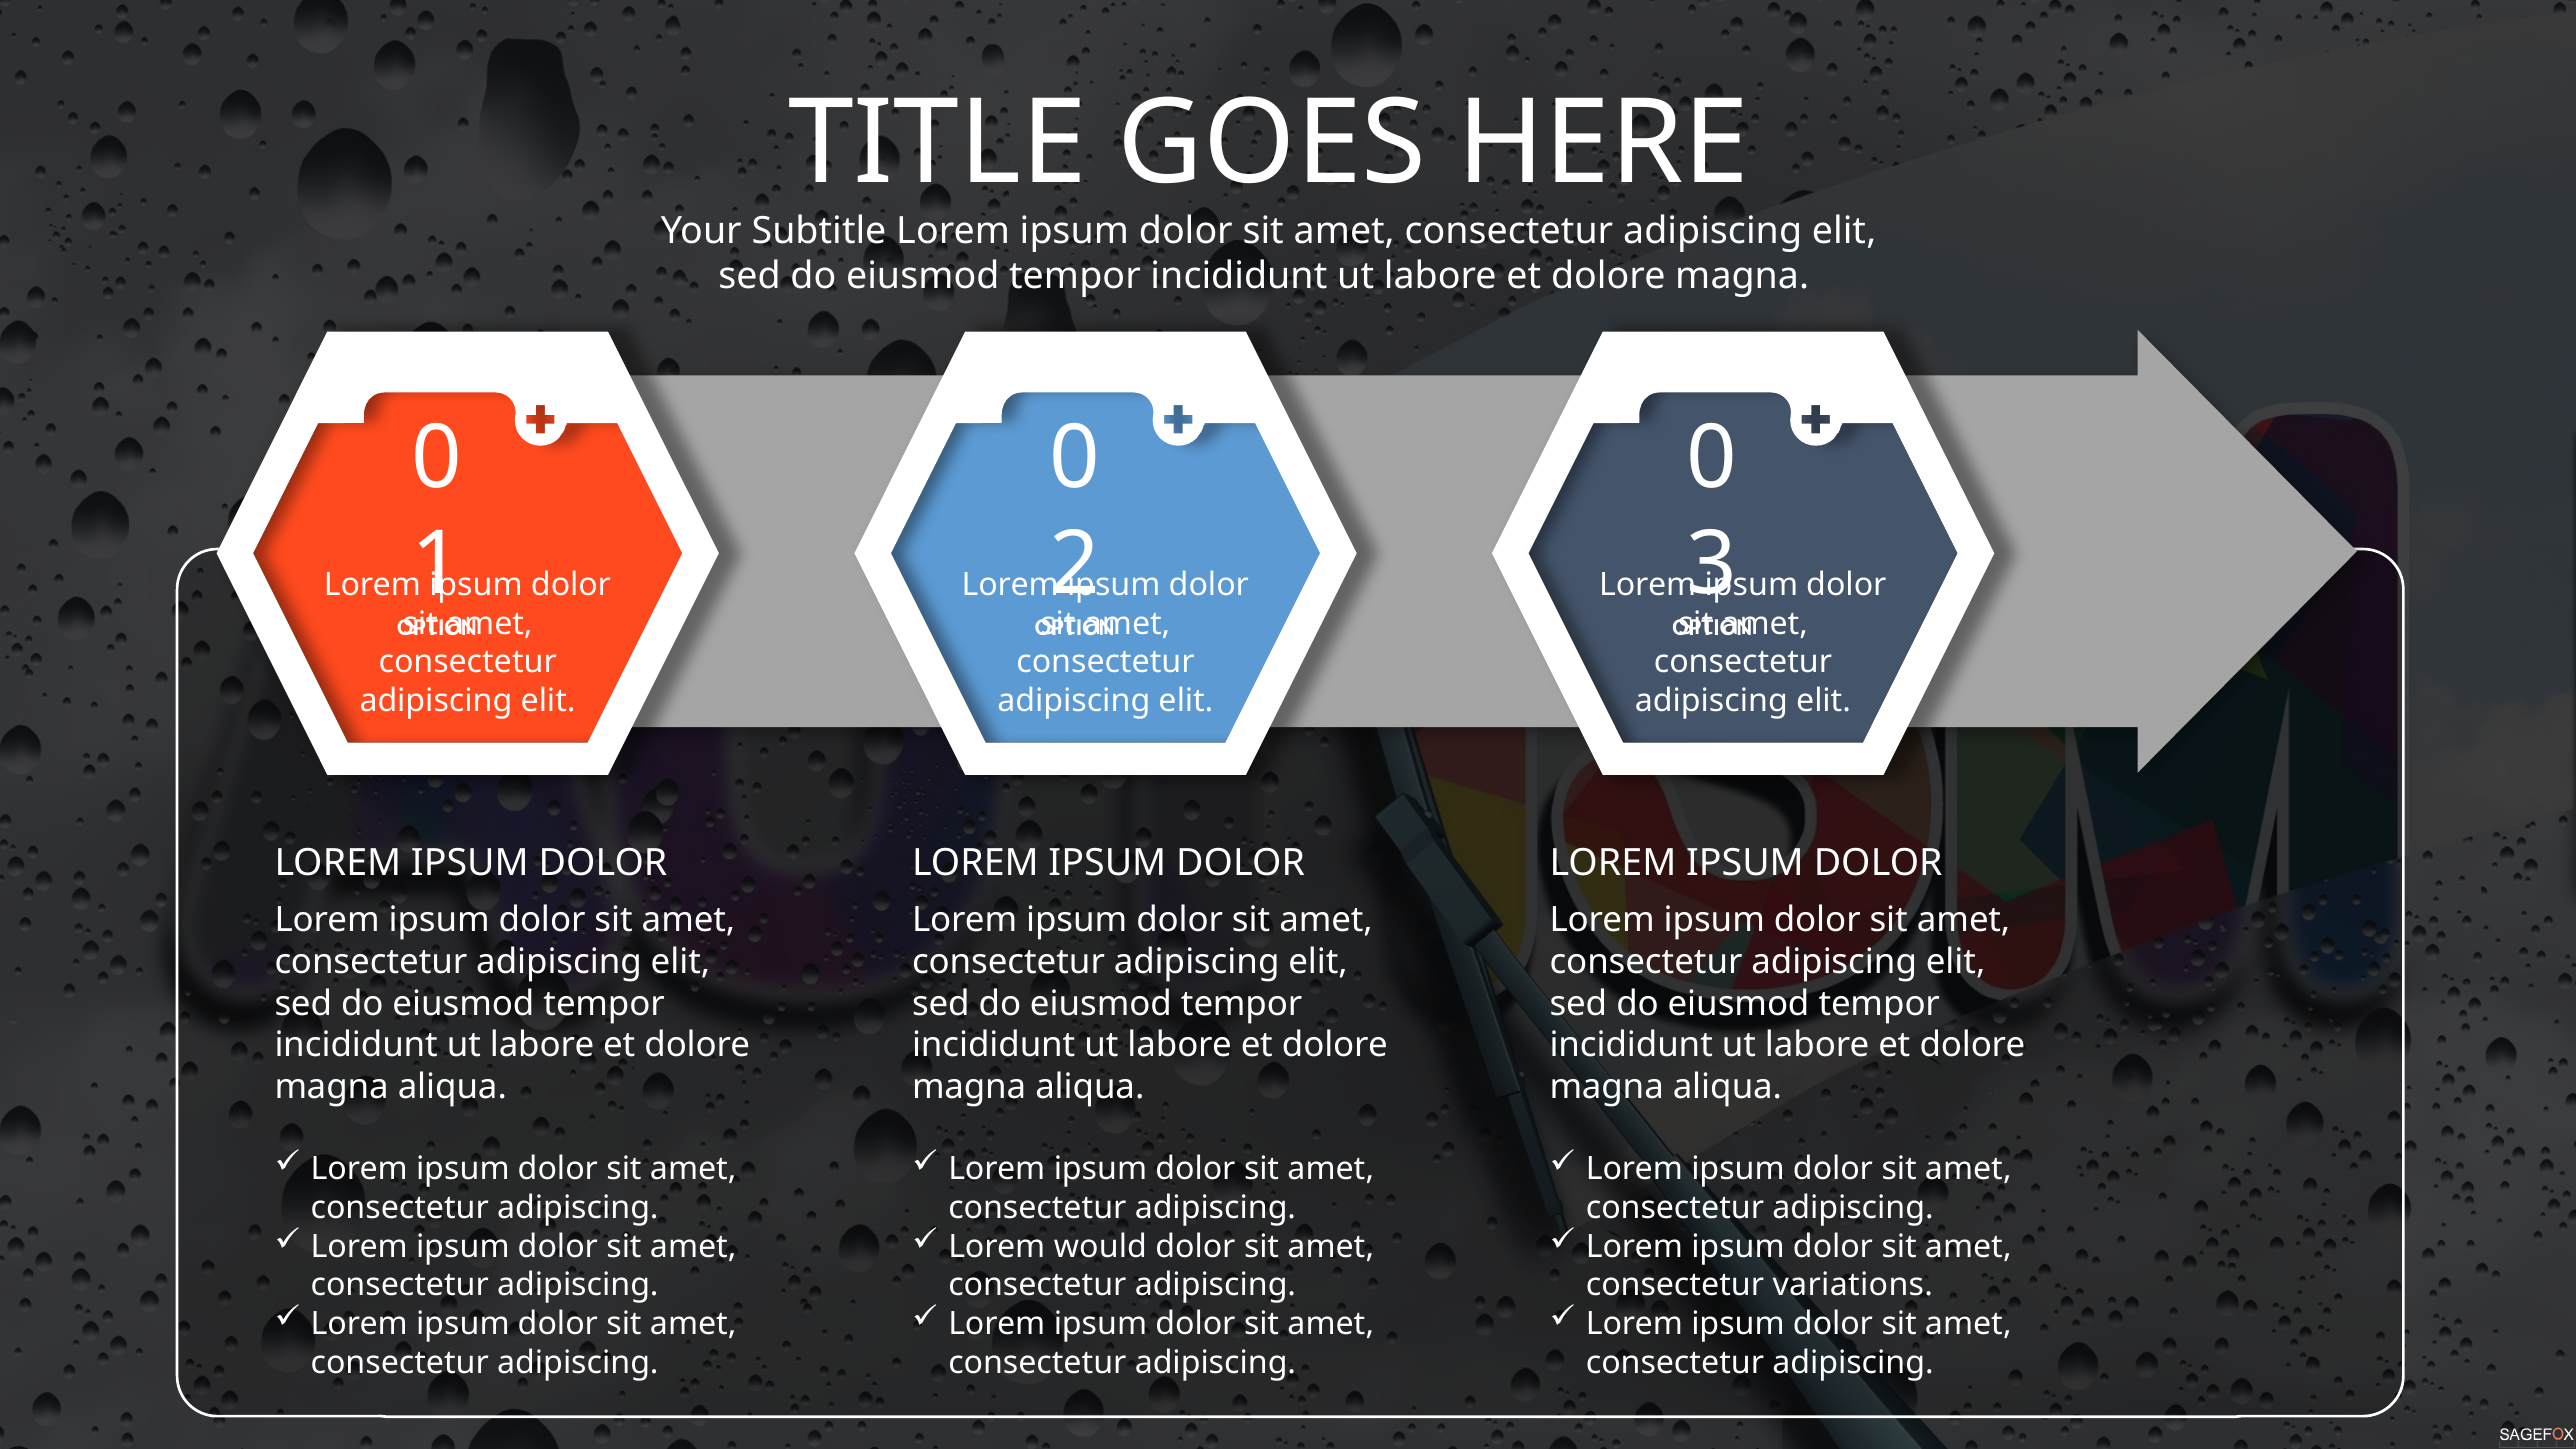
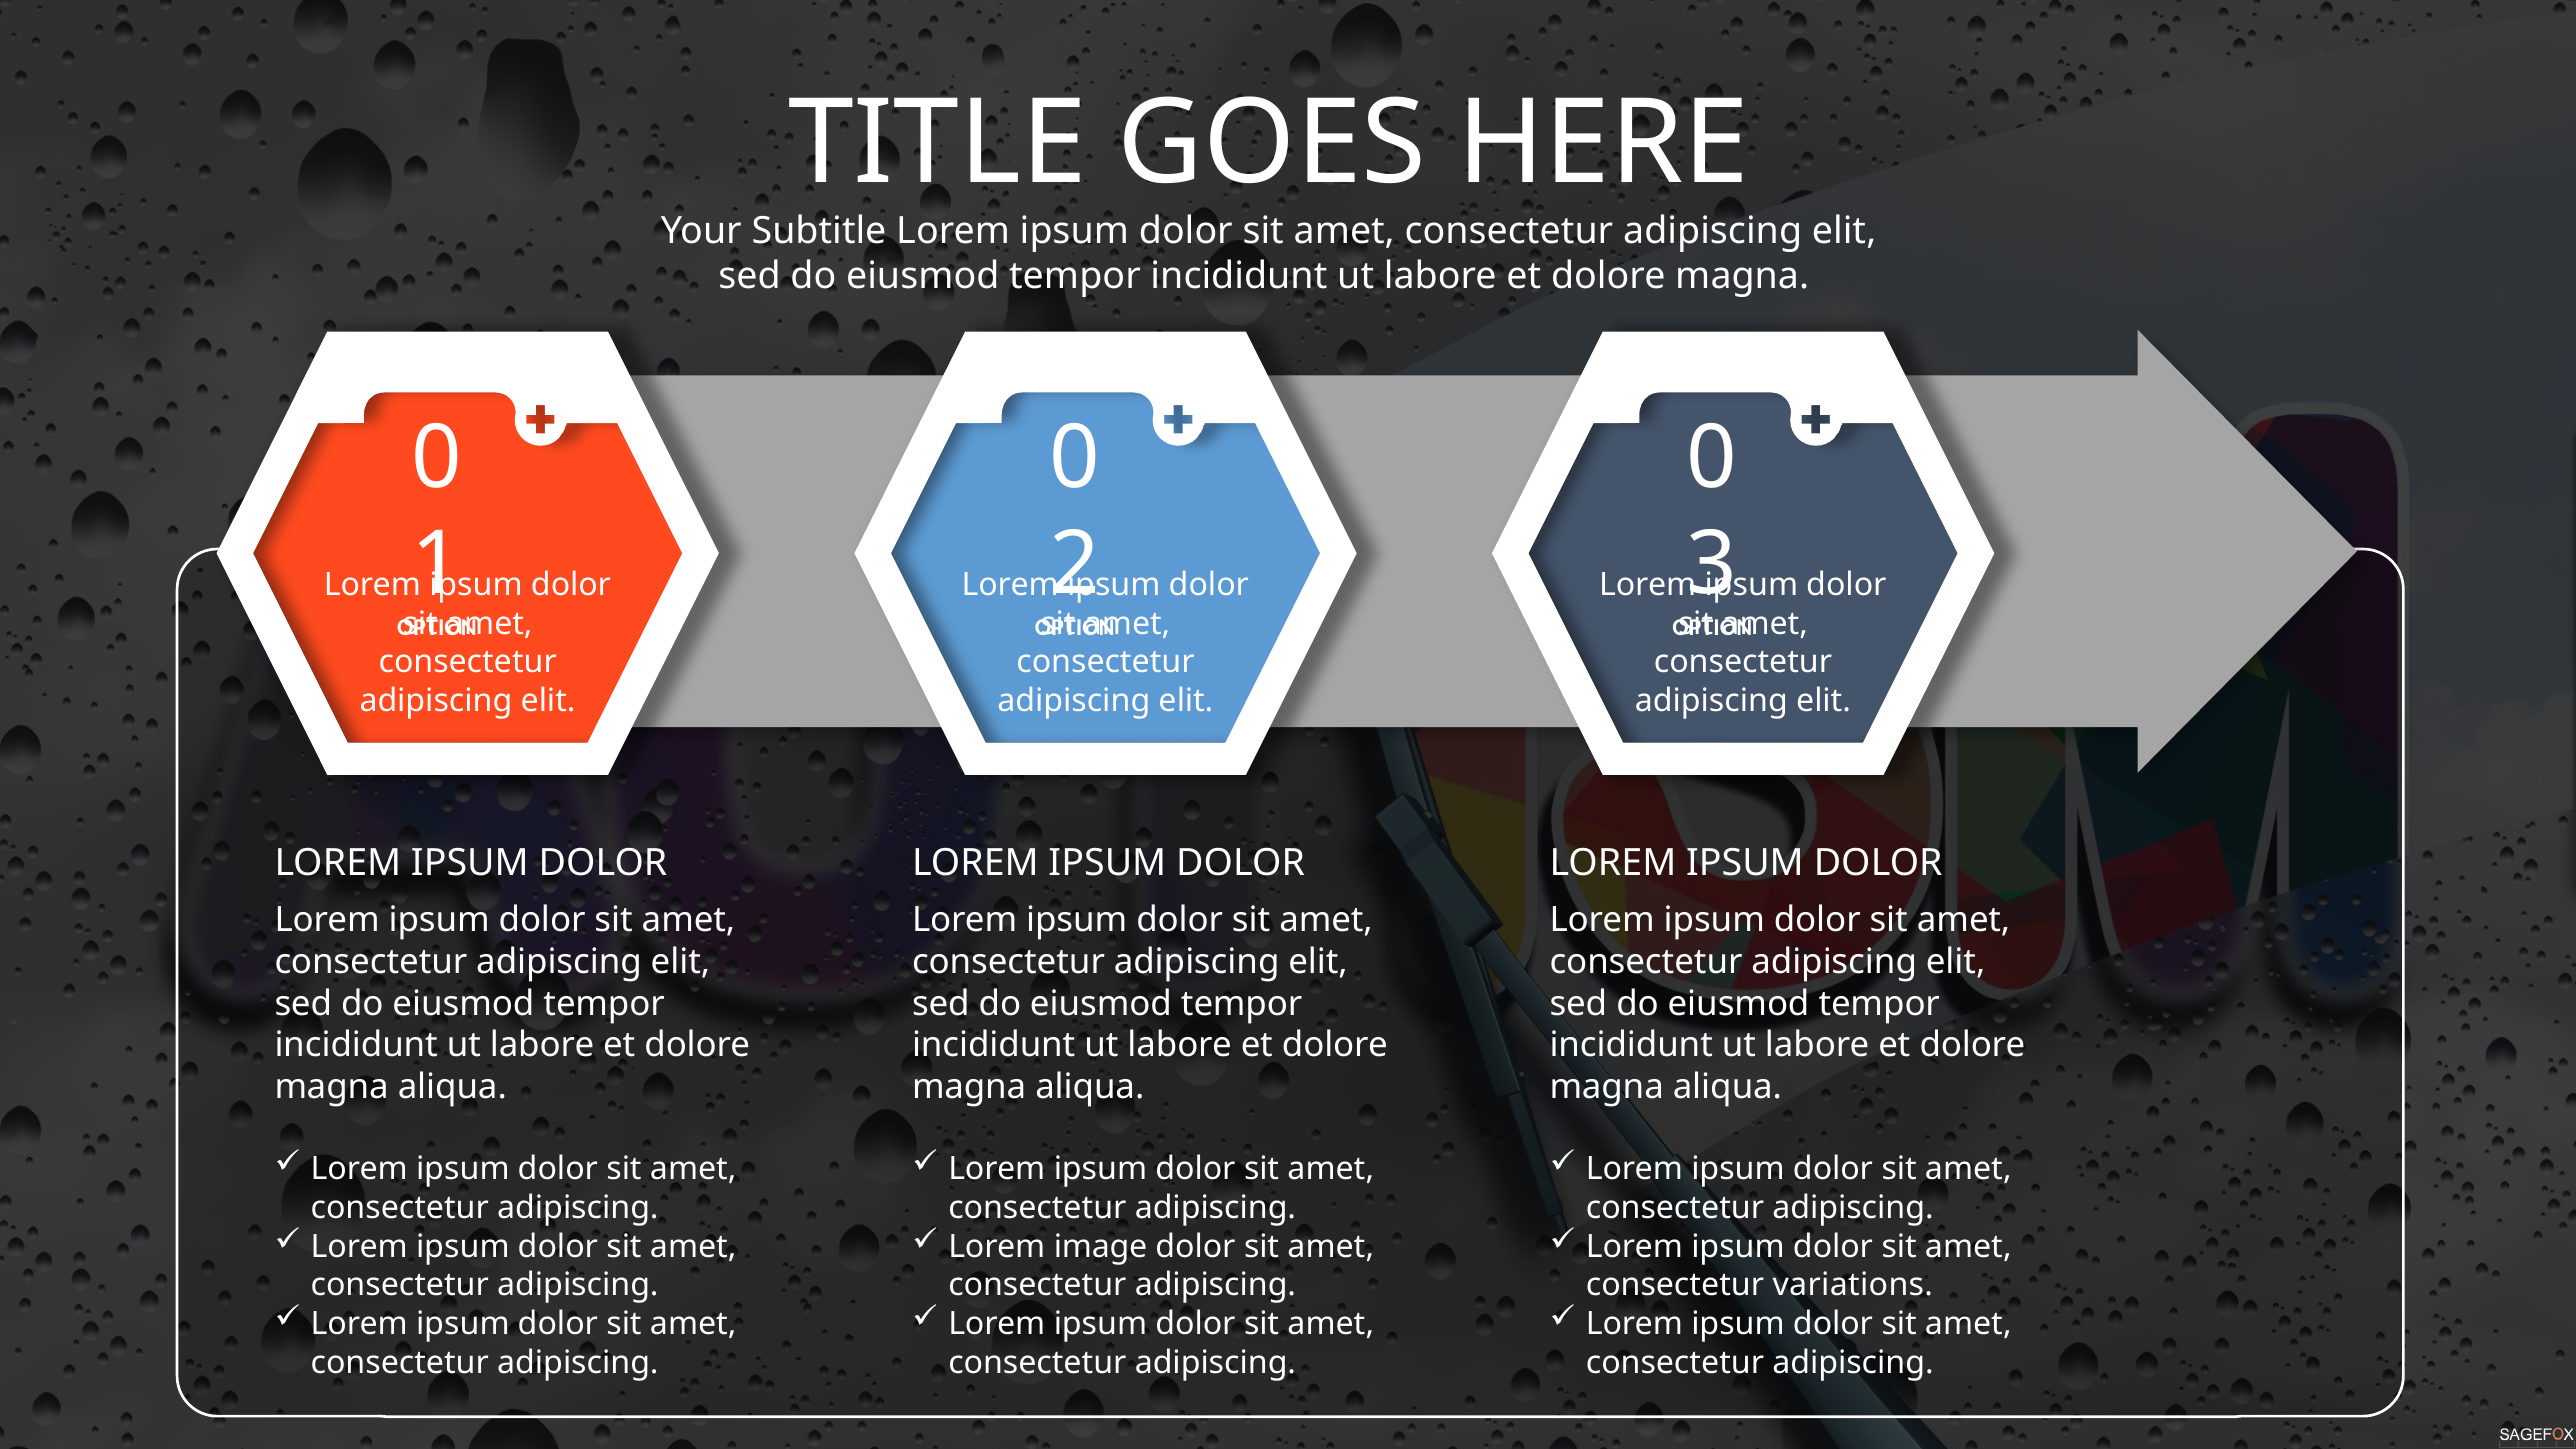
would: would -> image
